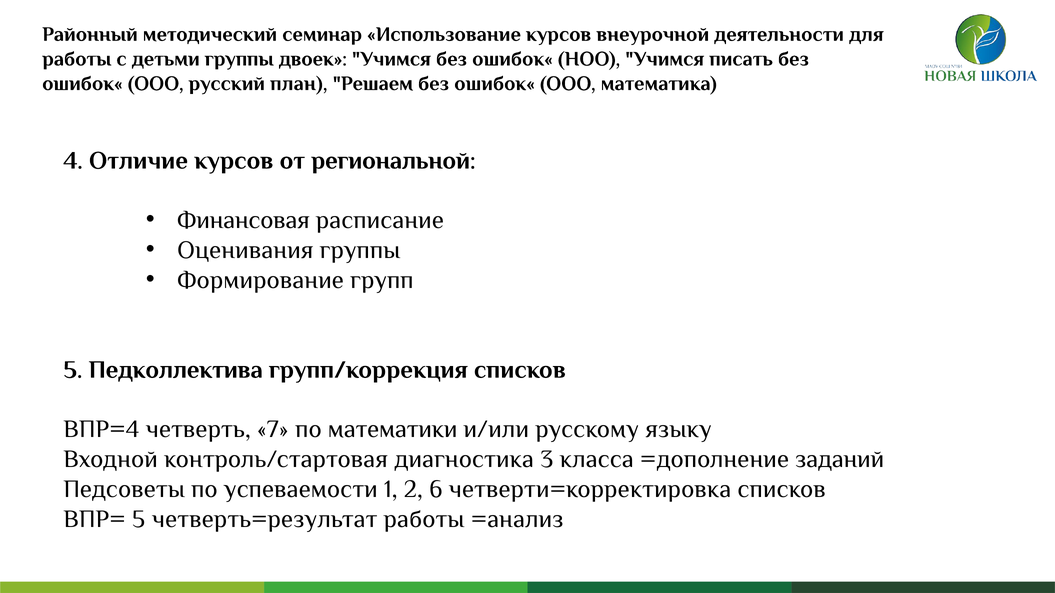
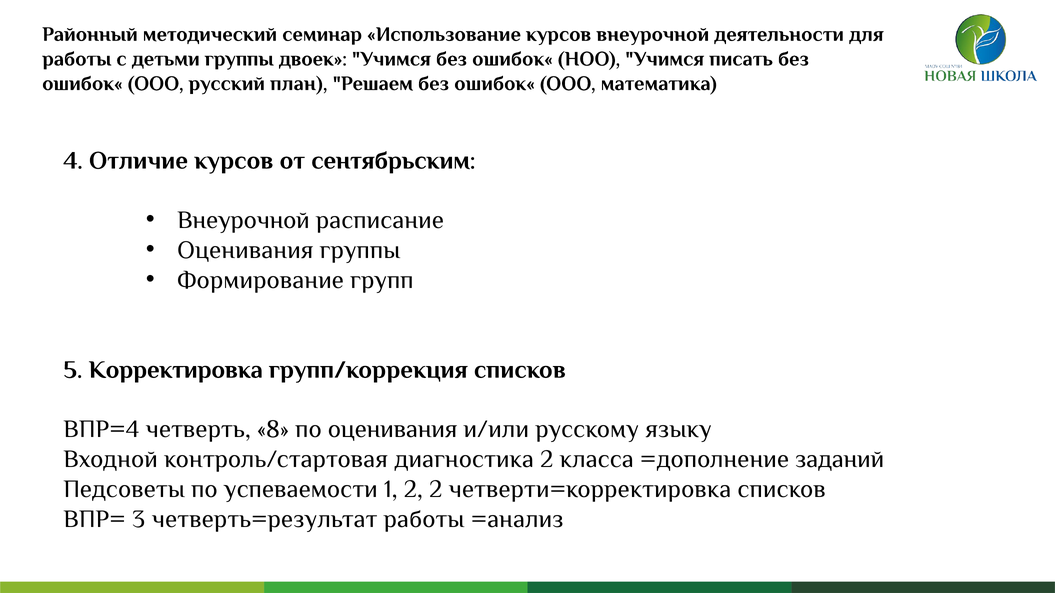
региональной: региональной -> сентябрьским
Финансовая at (243, 220): Финансовая -> Внеурочной
Педколлектива: Педколлектива -> Корректировка
7: 7 -> 8
по математики: математики -> оценивания
диагностика 3: 3 -> 2
2 6: 6 -> 2
ВПР= 5: 5 -> 3
